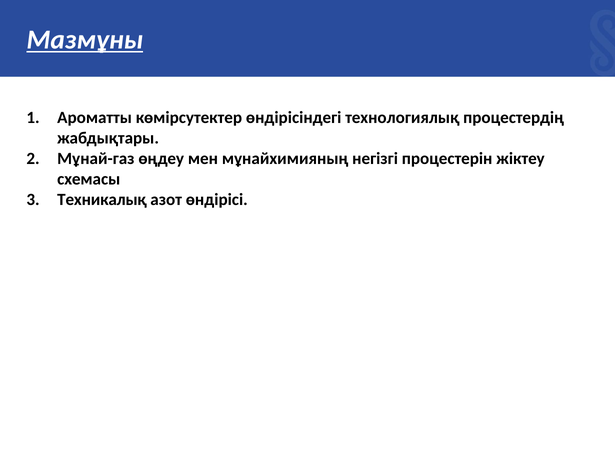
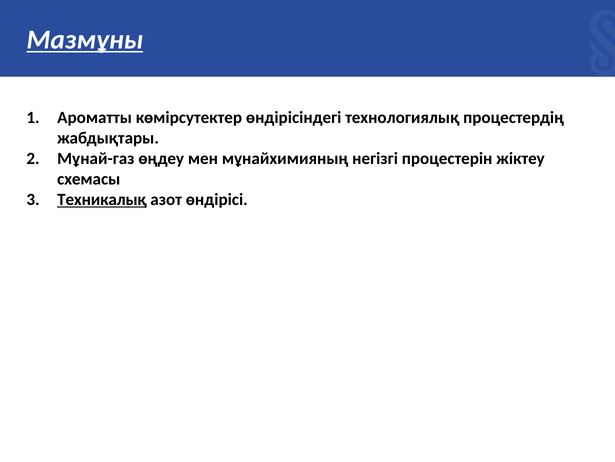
Техникалық underline: none -> present
